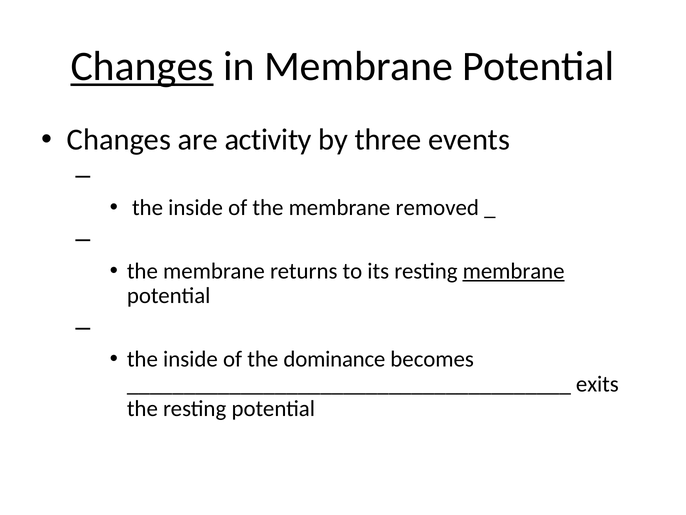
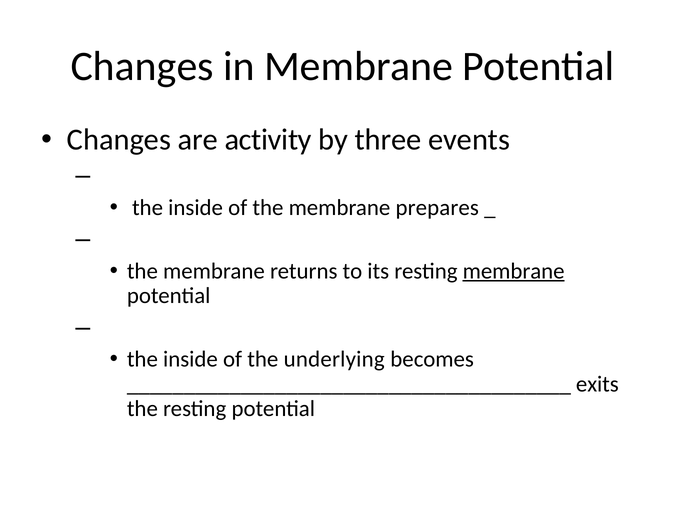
Changes at (142, 66) underline: present -> none
removed: removed -> prepares
dominance: dominance -> underlying
